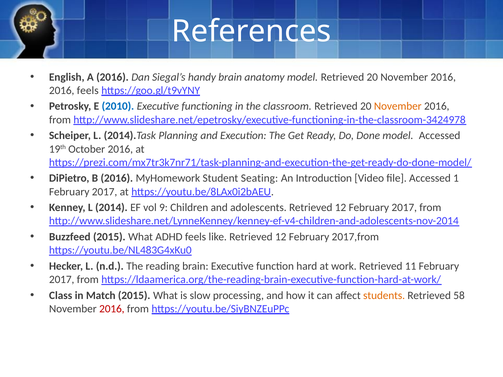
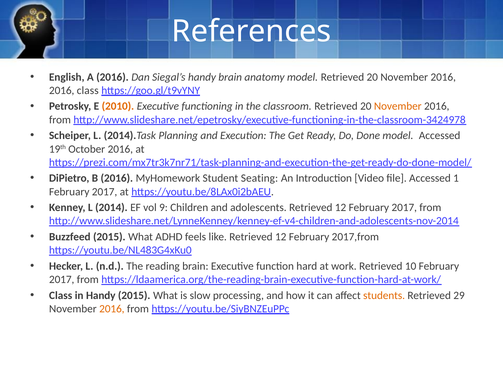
2016 feels: feels -> class
2010 colour: blue -> orange
11: 11 -> 10
in Match: Match -> Handy
58: 58 -> 29
2016 at (112, 309) colour: red -> orange
